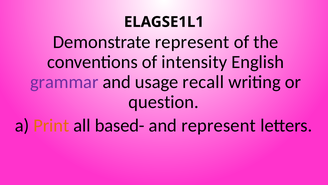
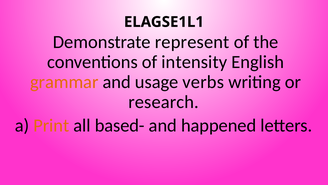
grammar colour: purple -> orange
recall: recall -> verbs
question: question -> research
and represent: represent -> happened
